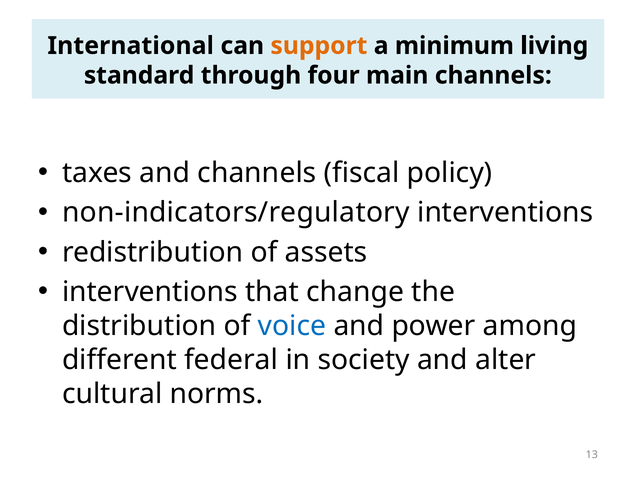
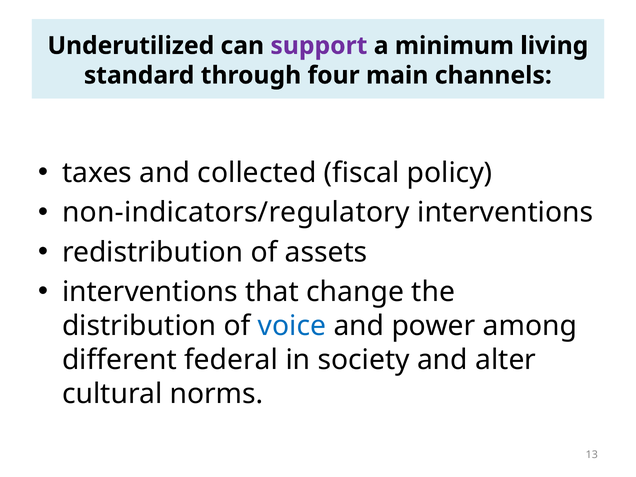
International: International -> Underutilized
support colour: orange -> purple
and channels: channels -> collected
